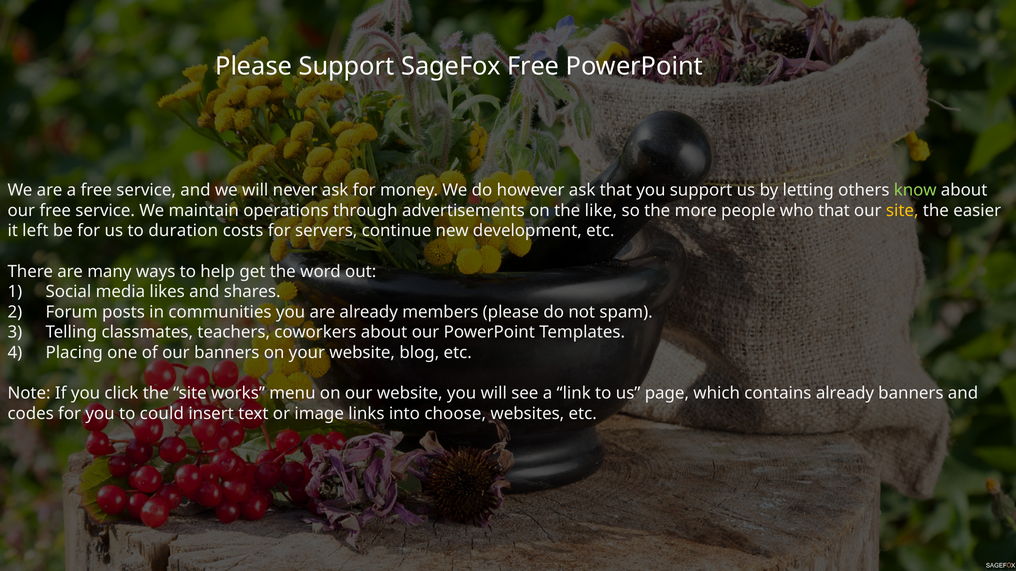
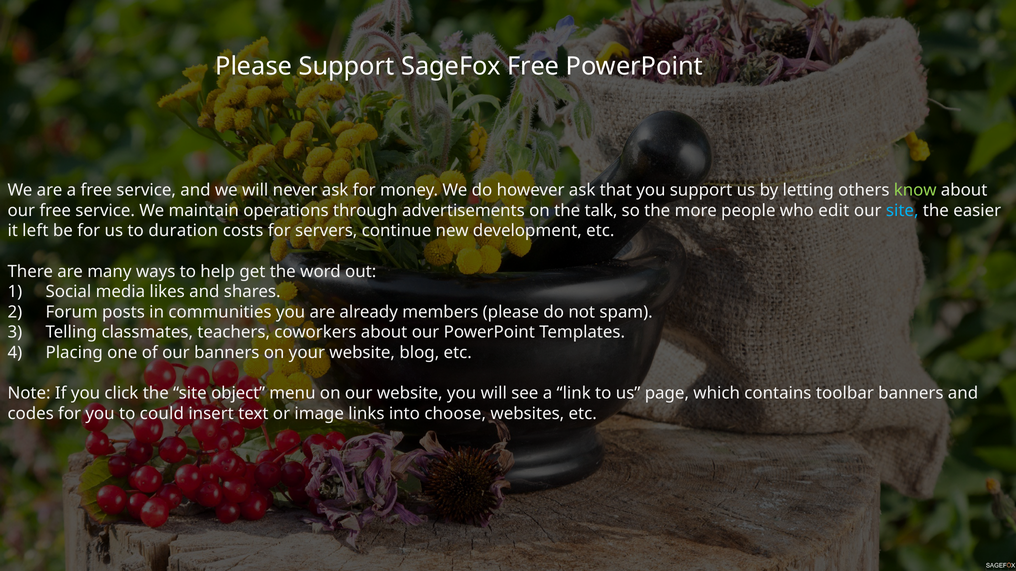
like: like -> talk
who that: that -> edit
site at (902, 211) colour: yellow -> light blue
works: works -> object
contains already: already -> toolbar
